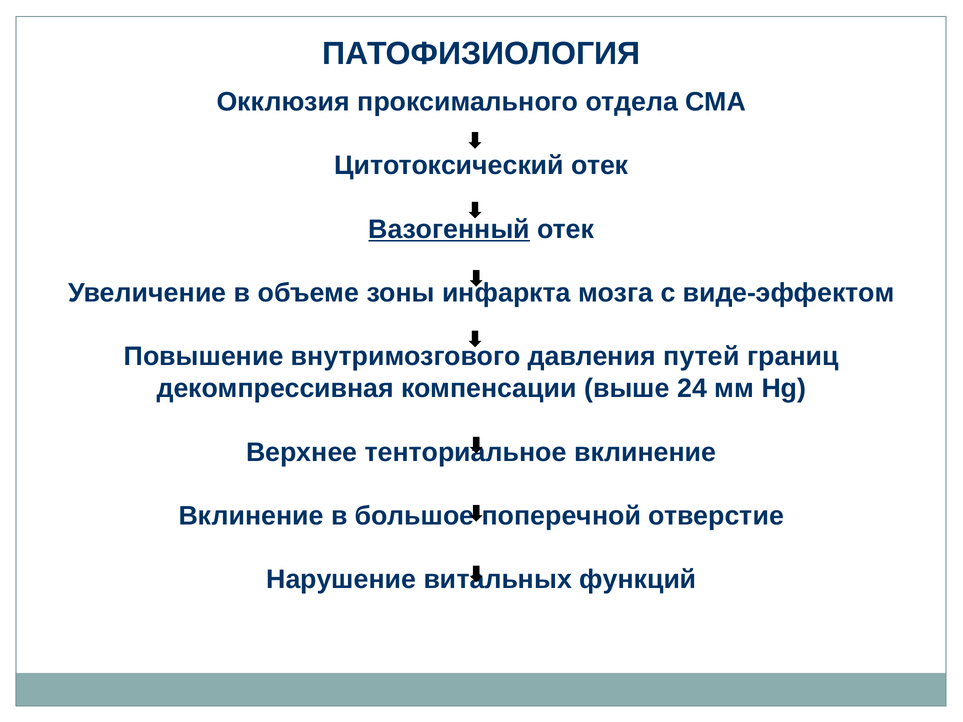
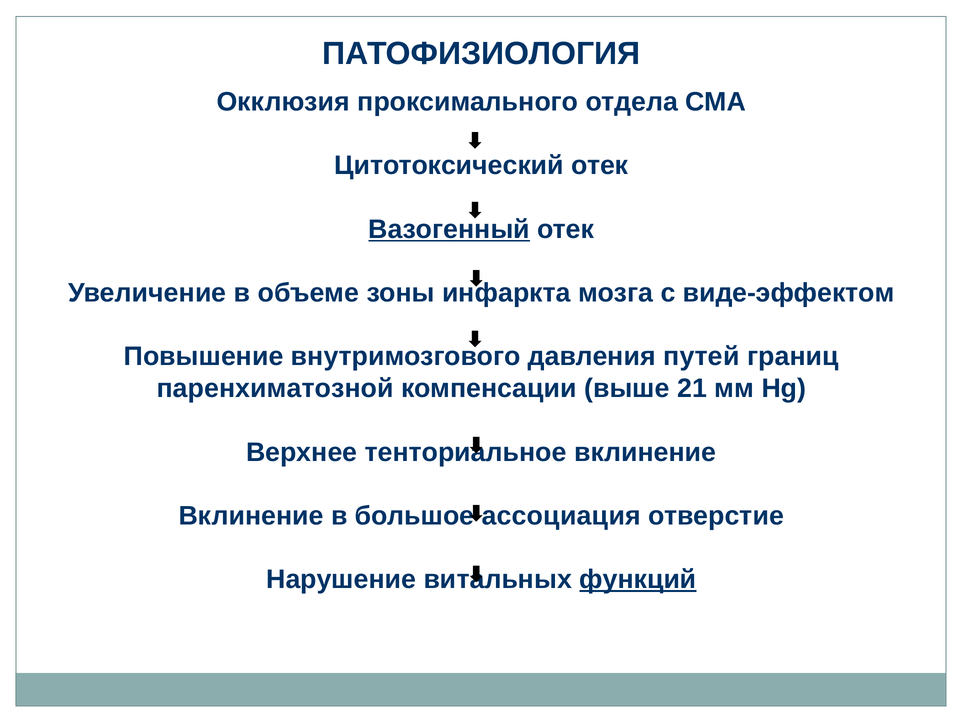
декомпрессивная: декомпрессивная -> паренхиматозной
24: 24 -> 21
поперечной: поперечной -> ассоциация
функций underline: none -> present
